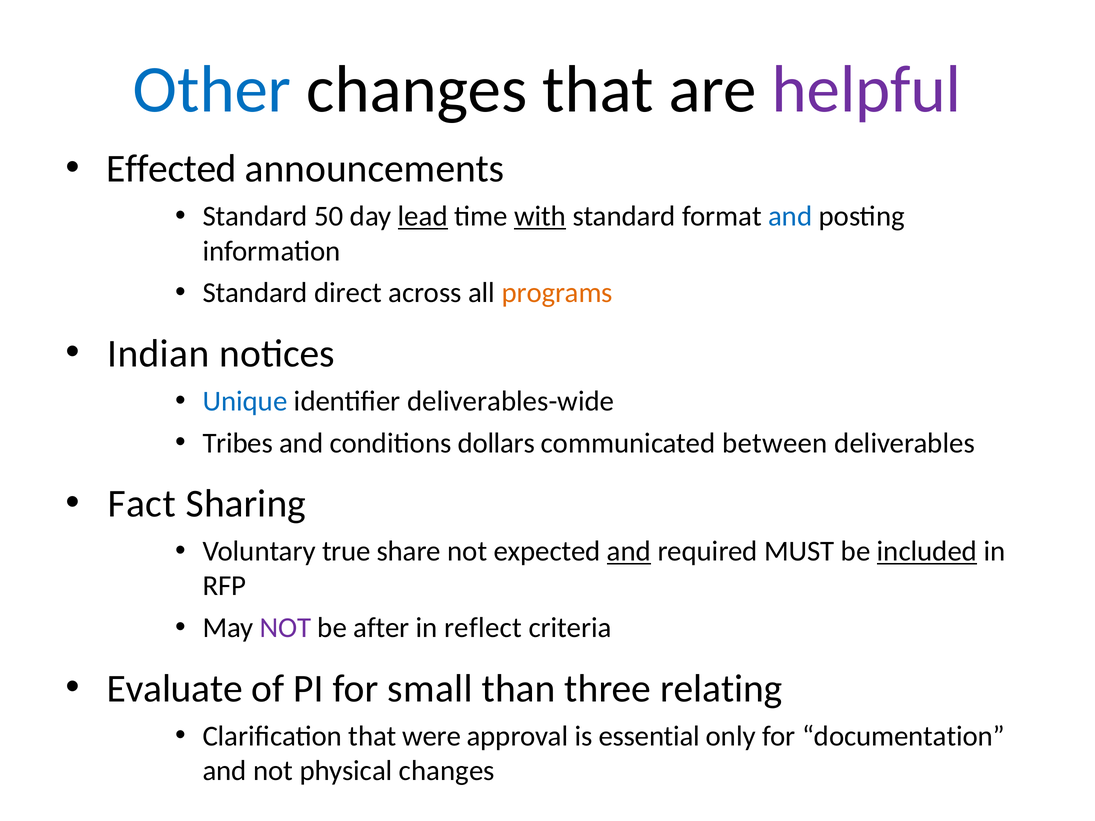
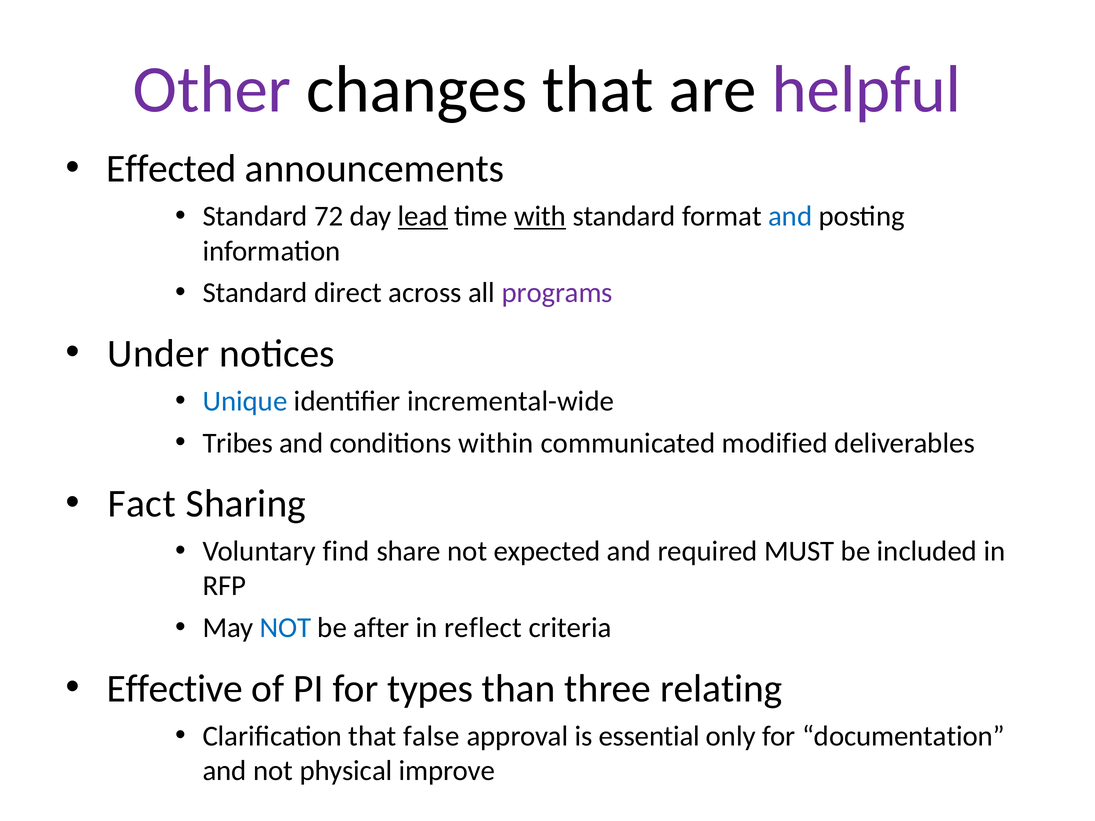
Other colour: blue -> purple
50: 50 -> 72
programs colour: orange -> purple
Indian: Indian -> Under
deliverables-wide: deliverables-wide -> incremental-wide
dollars: dollars -> within
between: between -> modified
true: true -> find
and at (629, 551) underline: present -> none
included underline: present -> none
NOT at (286, 628) colour: purple -> blue
Evaluate: Evaluate -> Effective
small: small -> types
were: were -> false
physical changes: changes -> improve
